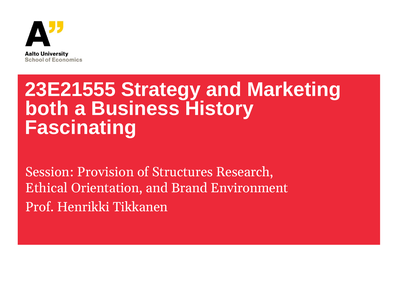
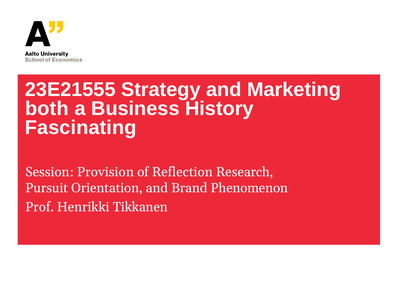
Structures: Structures -> Reflection
Ethical: Ethical -> Pursuit
Environment: Environment -> Phenomenon
